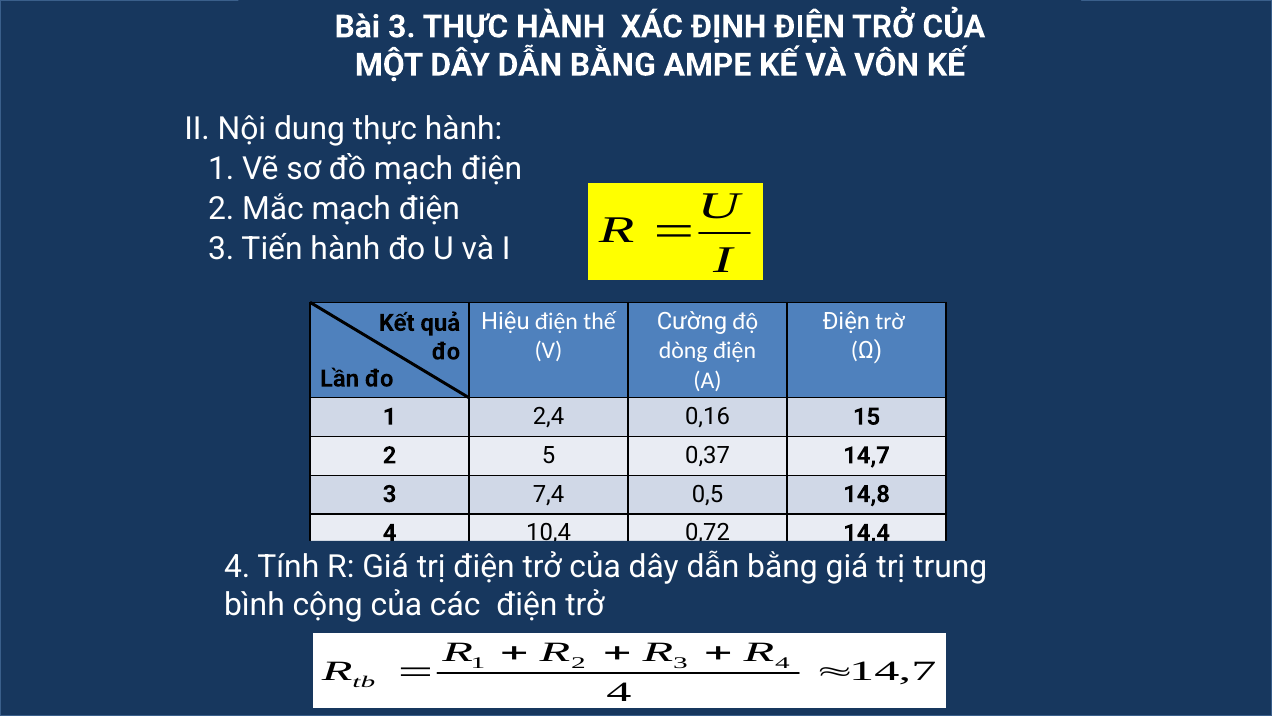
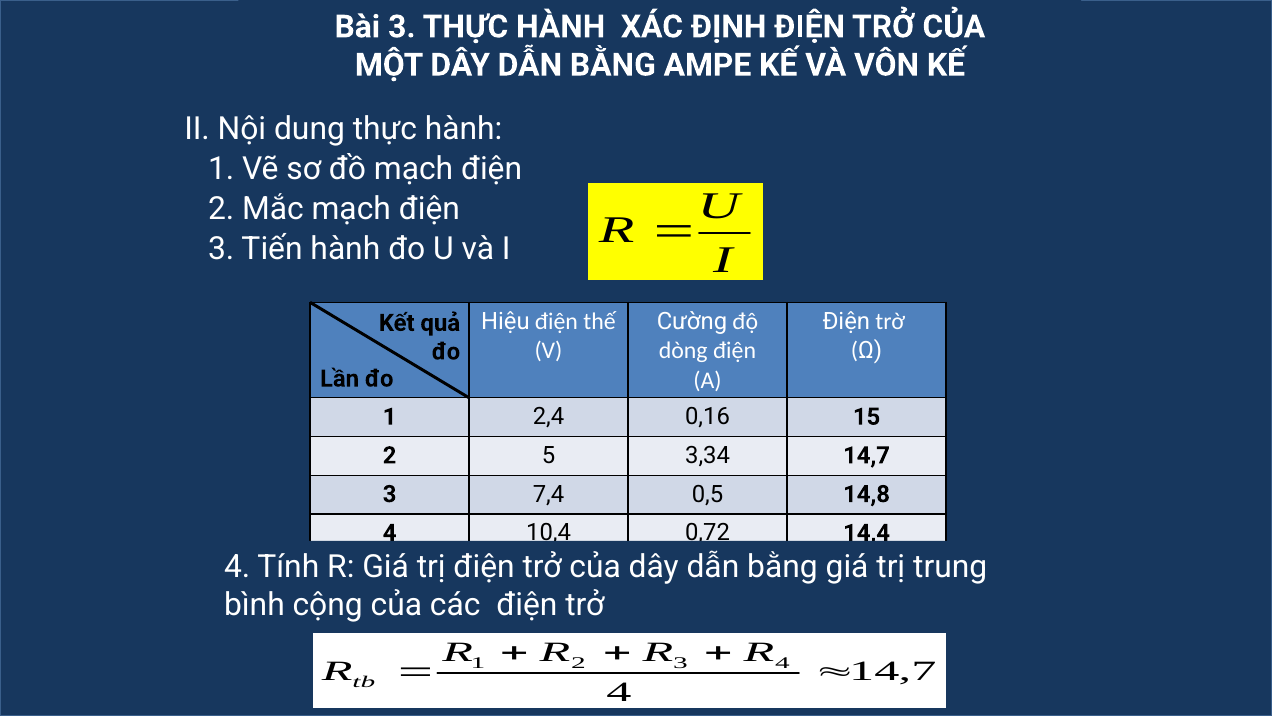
0,37: 0,37 -> 3,34
